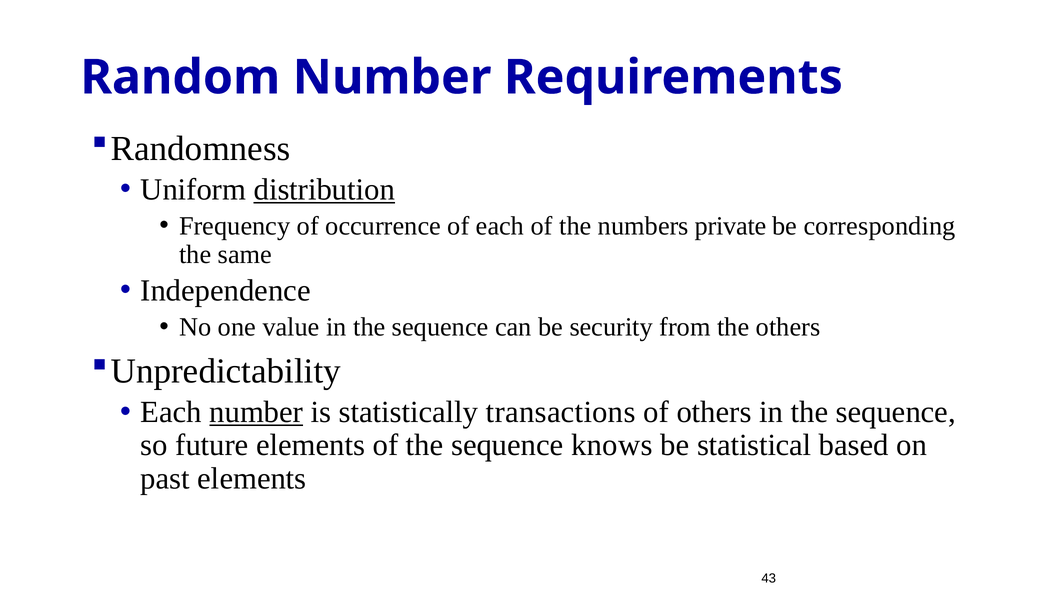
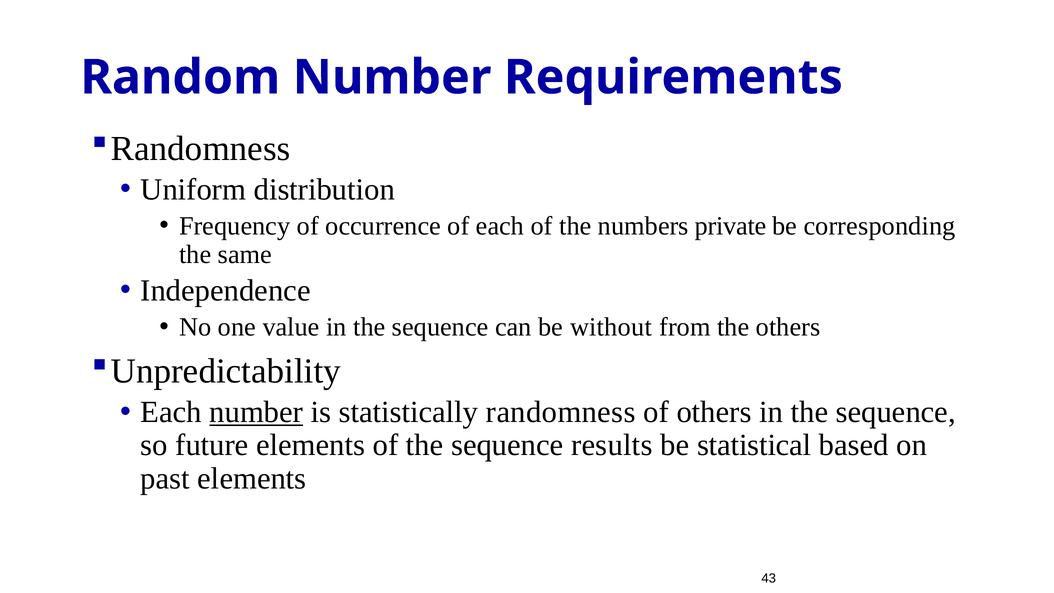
distribution underline: present -> none
security: security -> without
transactions: transactions -> randomness
knows: knows -> results
